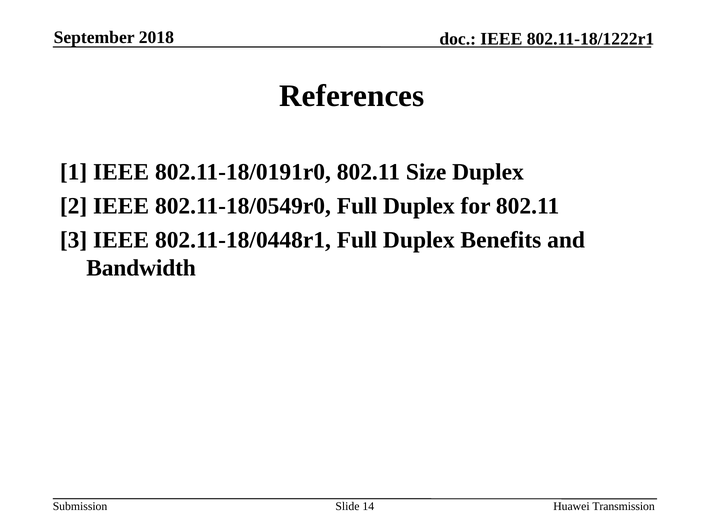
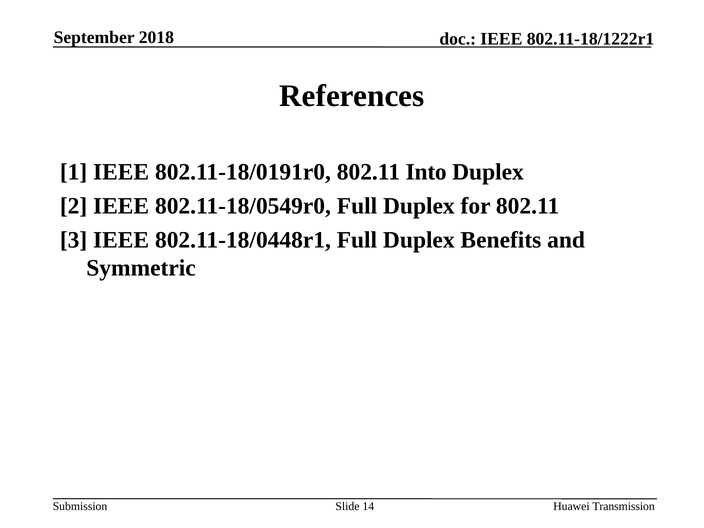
Size: Size -> Into
Bandwidth: Bandwidth -> Symmetric
